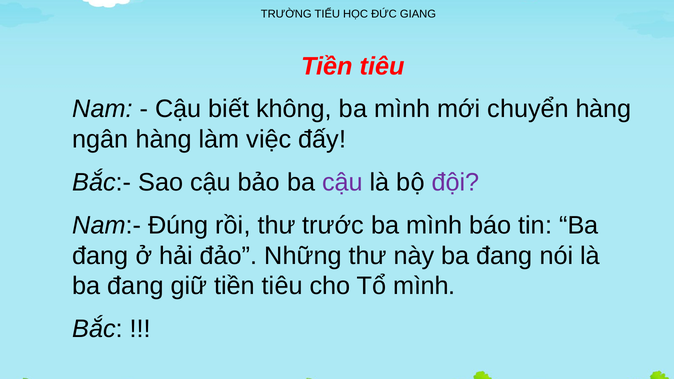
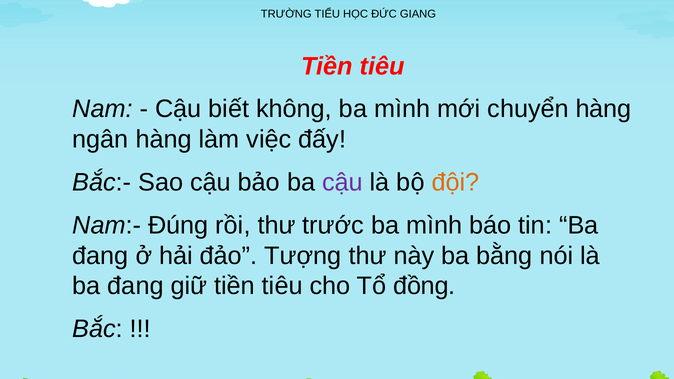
đội colour: purple -> orange
Những: Những -> Tượng
này ba đang: đang -> bằng
Tổ mình: mình -> đồng
